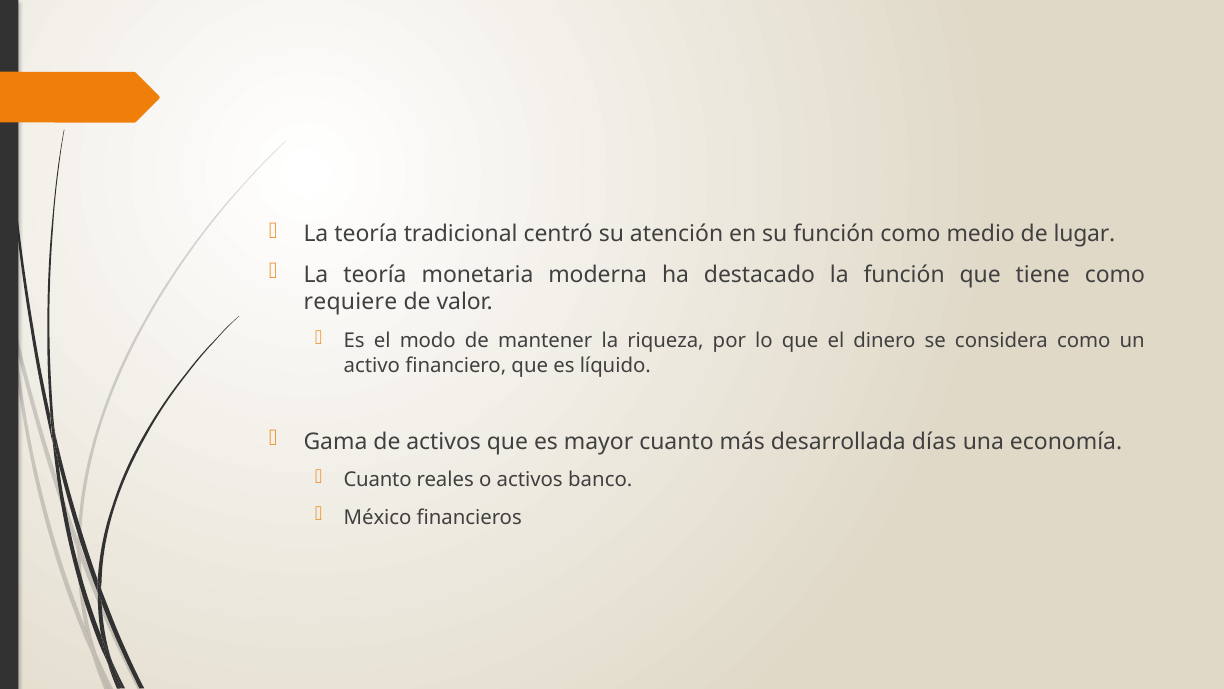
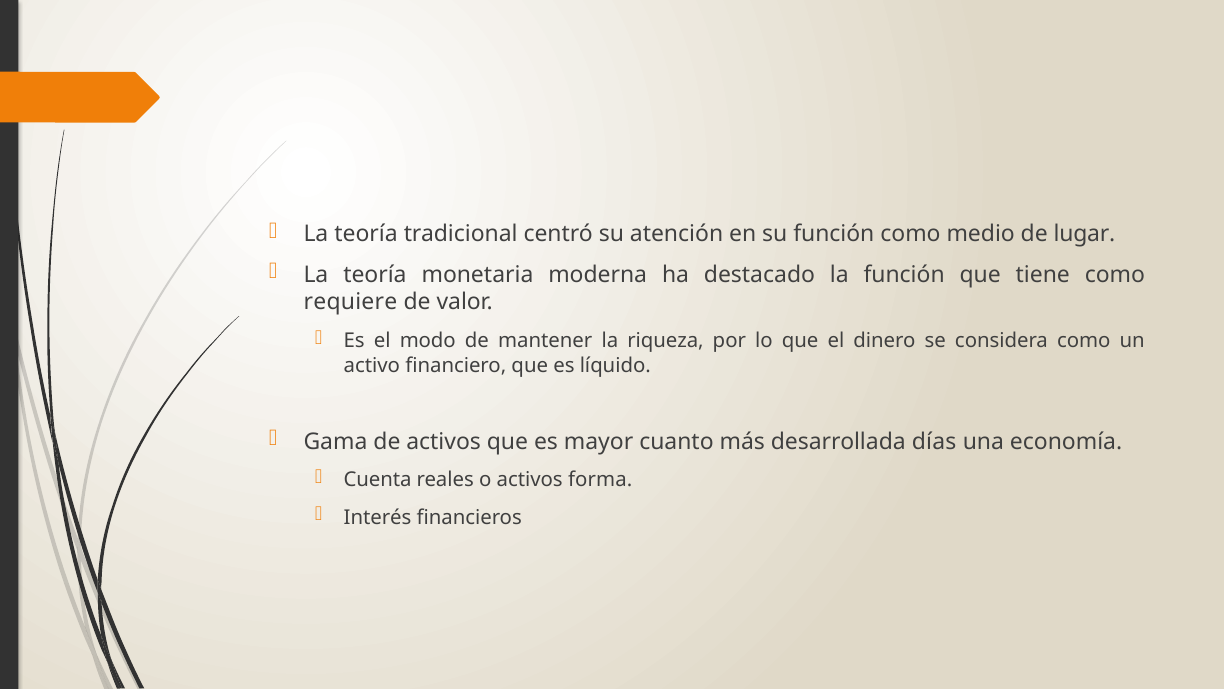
Cuanto at (378, 480): Cuanto -> Cuenta
banco: banco -> forma
México: México -> Interés
